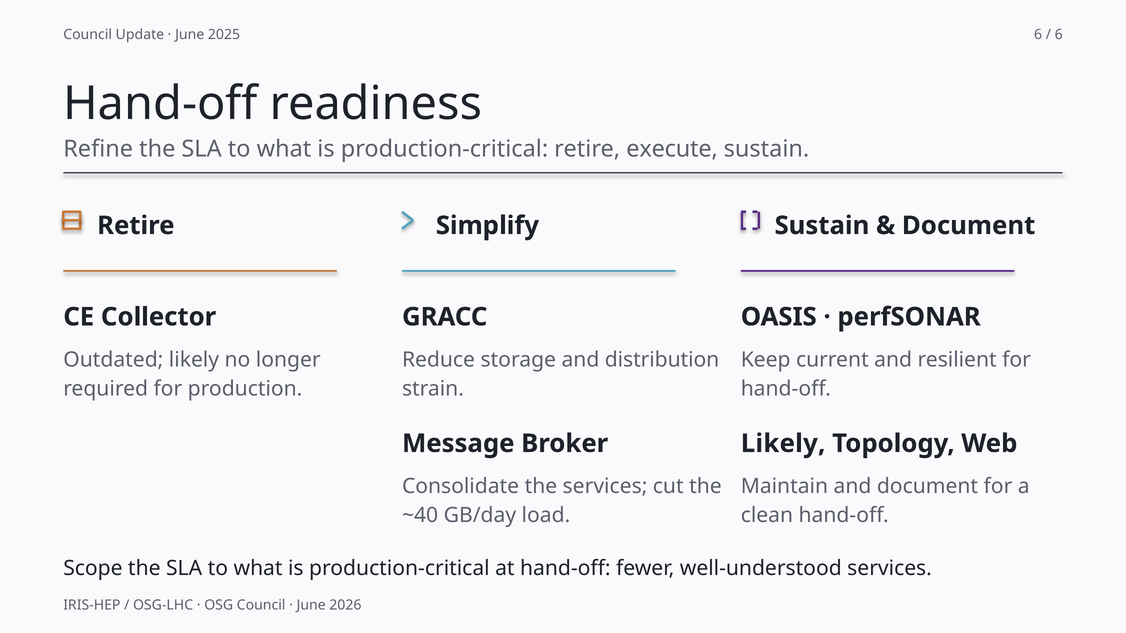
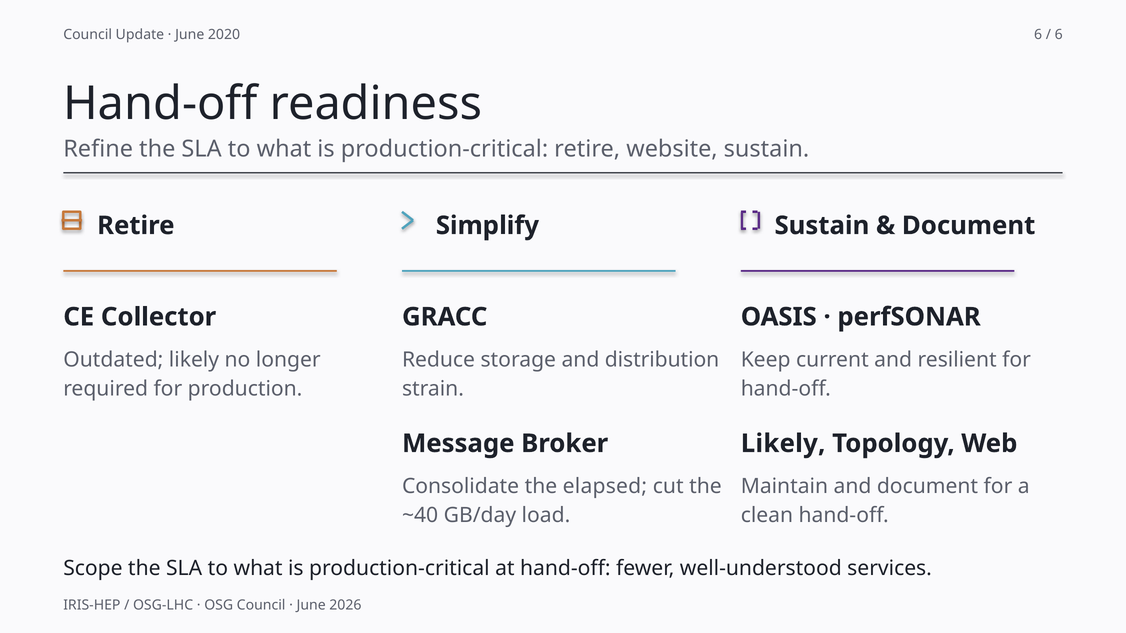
2025: 2025 -> 2020
execute: execute -> website
the services: services -> elapsed
